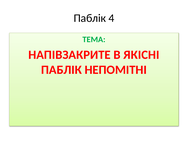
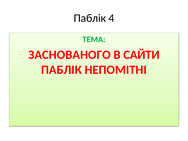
НАПІВЗАКРИТЕ: НАПІВЗАКРИТЕ -> ЗАСНОВАНОГО
ЯКІСНІ: ЯКІСНІ -> САЙТИ
